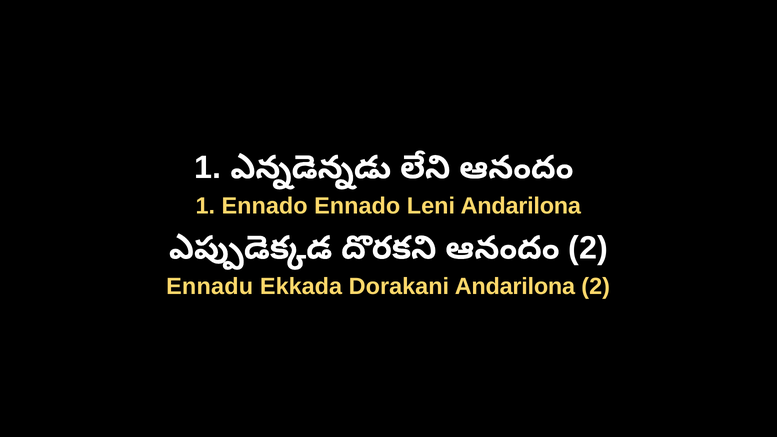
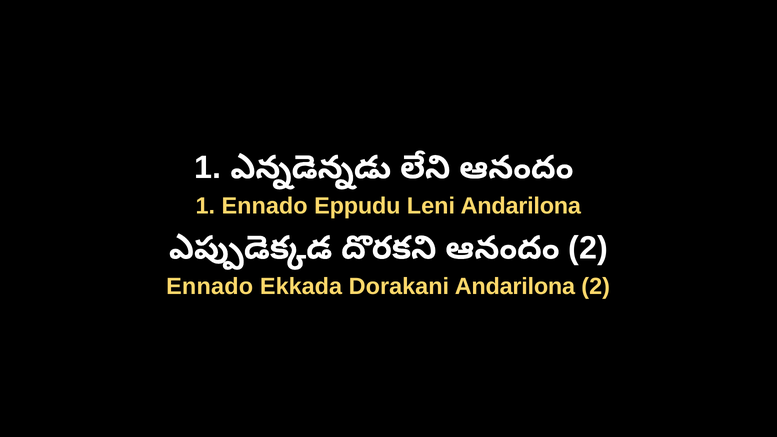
Ennado Ennado: Ennado -> Eppudu
Ennadu at (210, 286): Ennadu -> Ennado
